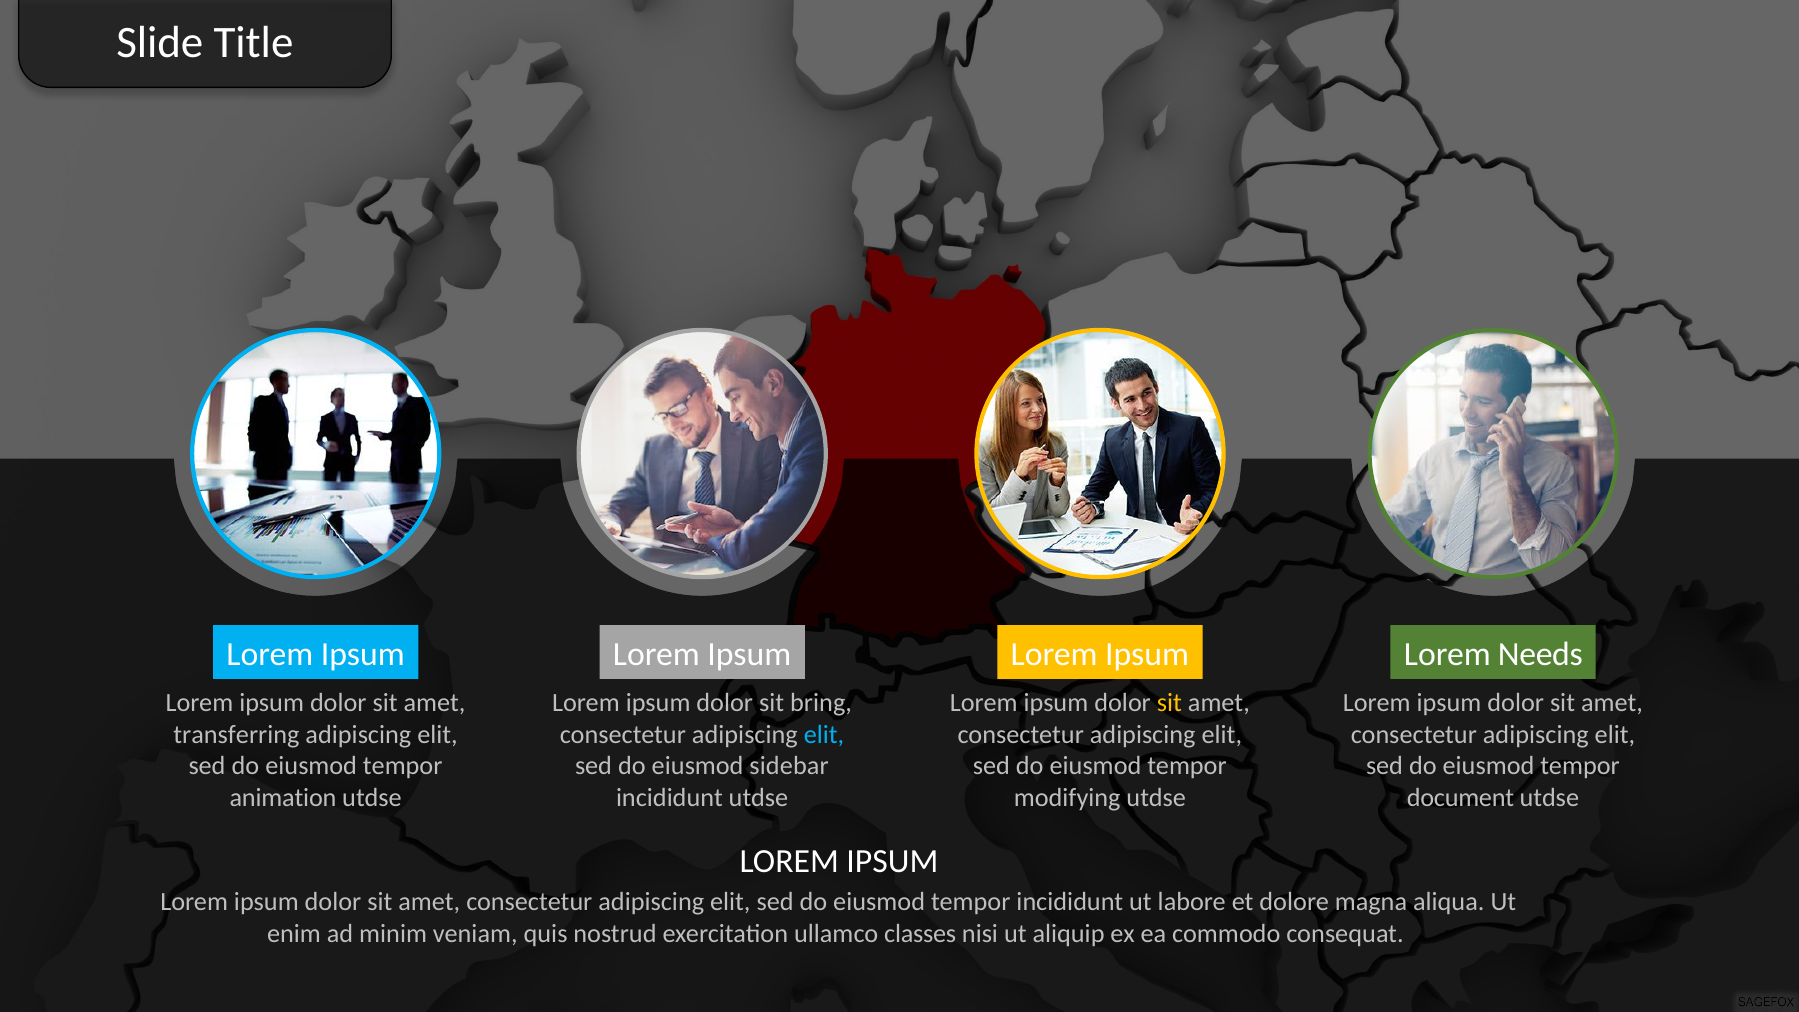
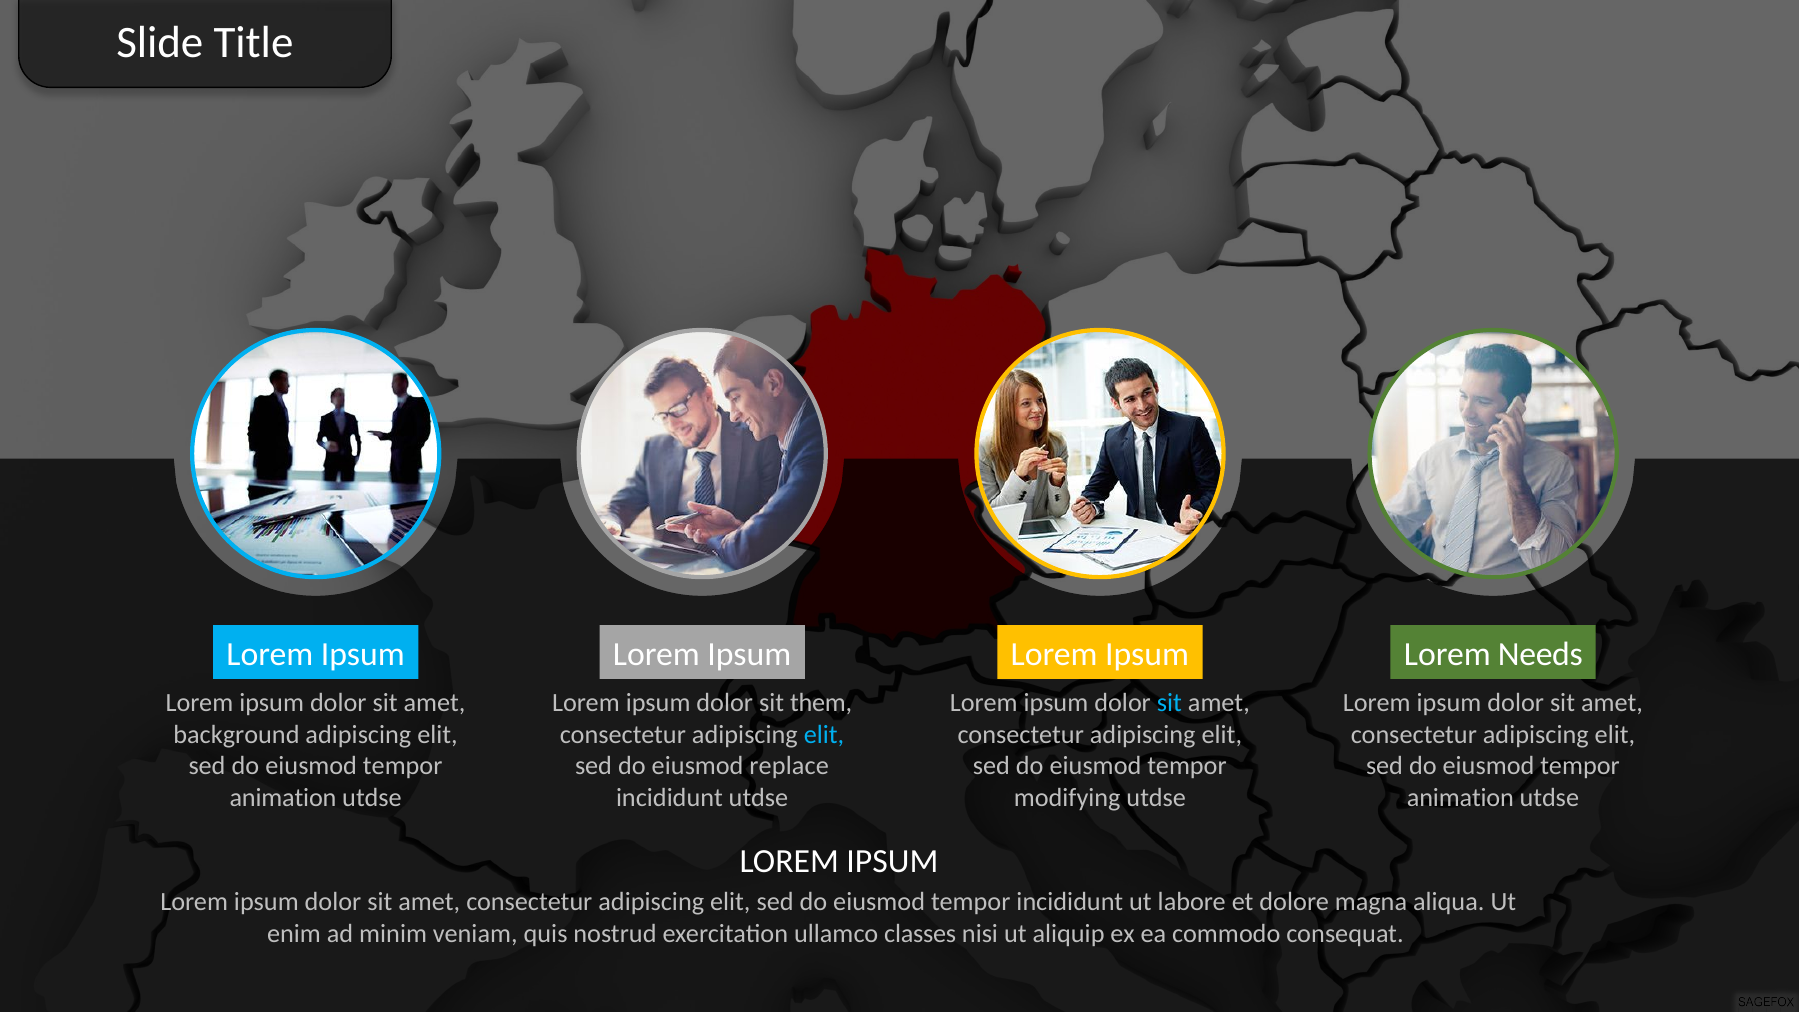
bring: bring -> them
sit at (1169, 703) colour: yellow -> light blue
transferring: transferring -> background
sidebar: sidebar -> replace
document at (1460, 797): document -> animation
